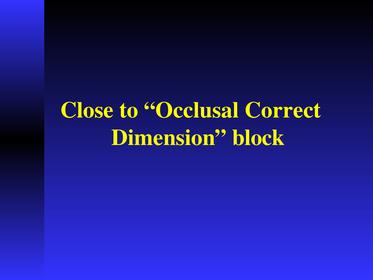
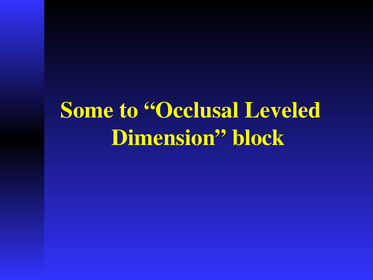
Close: Close -> Some
Correct: Correct -> Leveled
